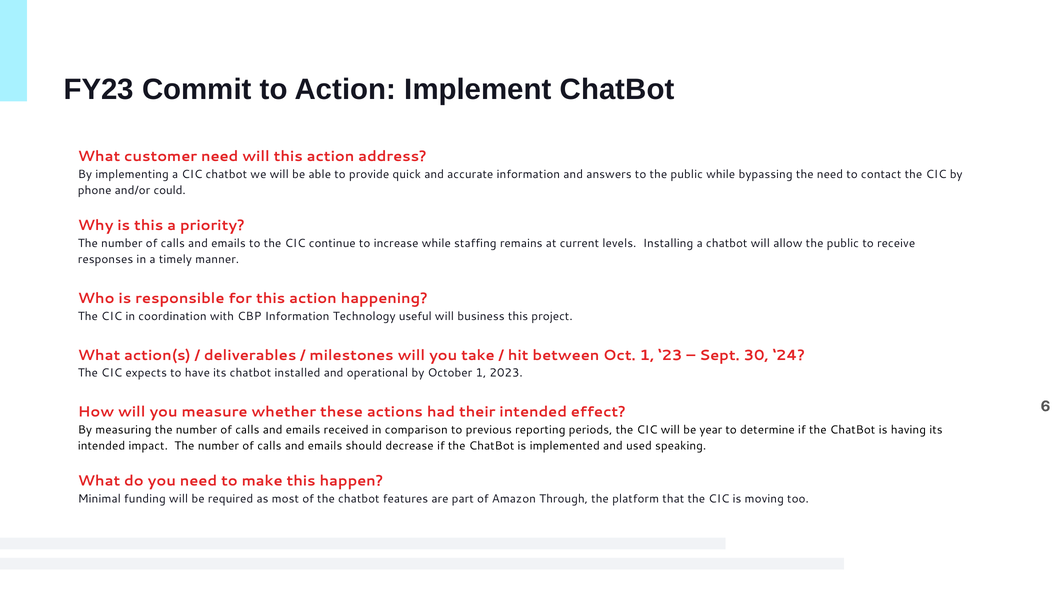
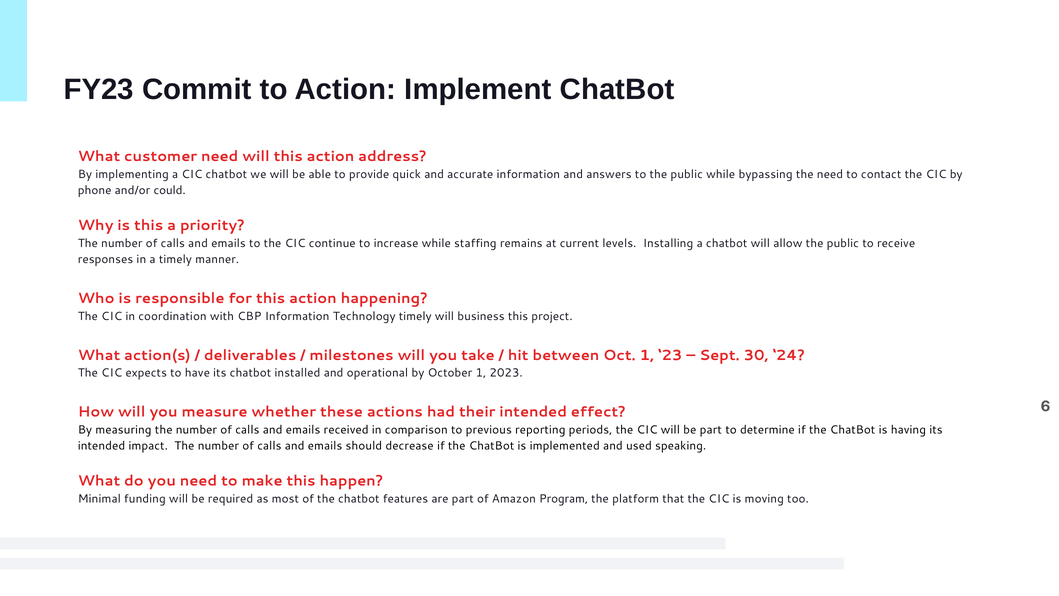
Technology useful: useful -> timely
be year: year -> part
Through: Through -> Program
